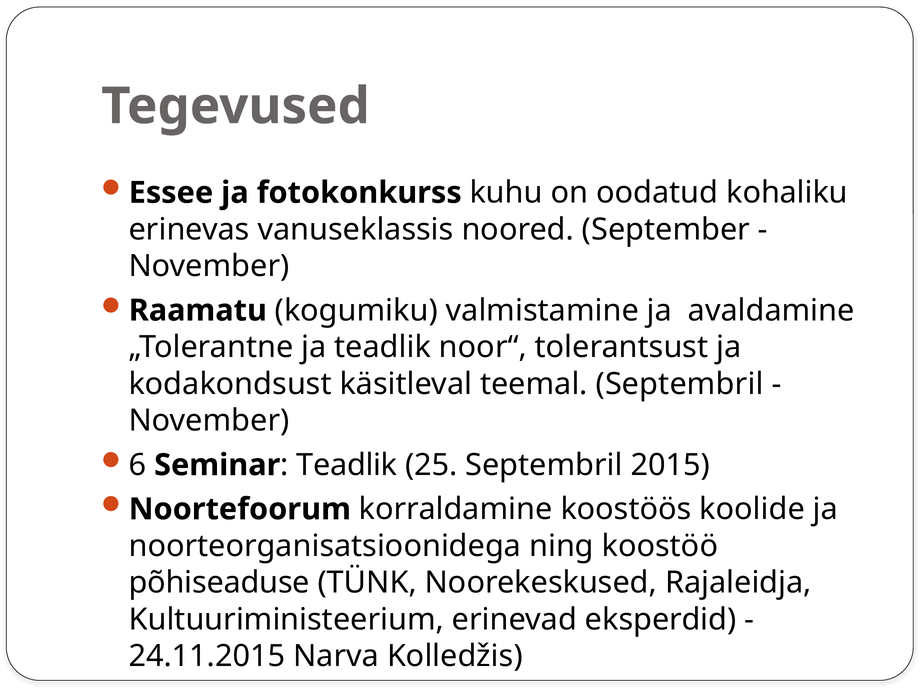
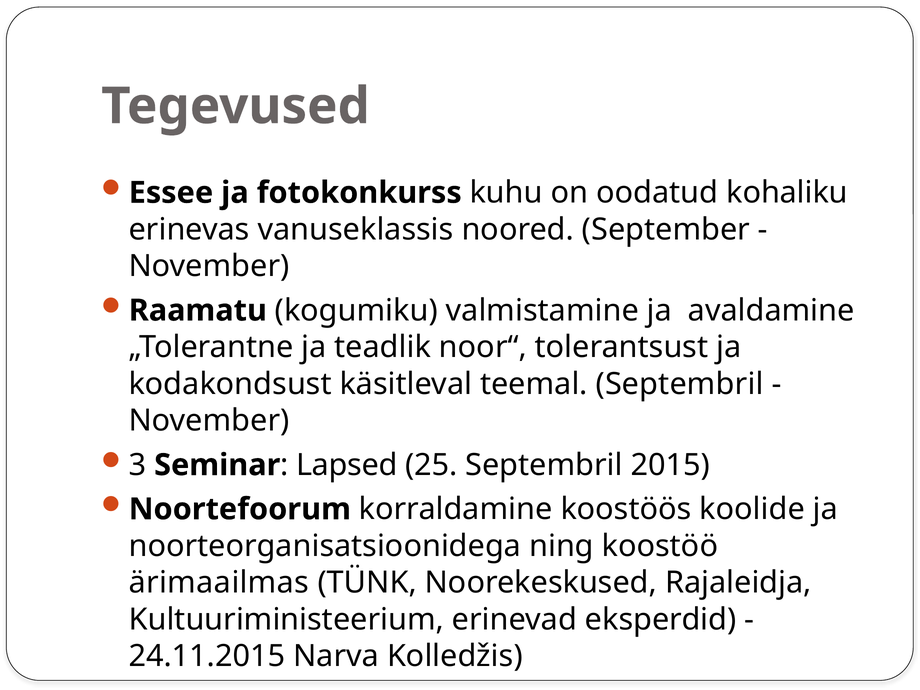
6: 6 -> 3
Teadlik at (347, 465): Teadlik -> Lapsed
põhiseaduse: põhiseaduse -> ärimaailmas
